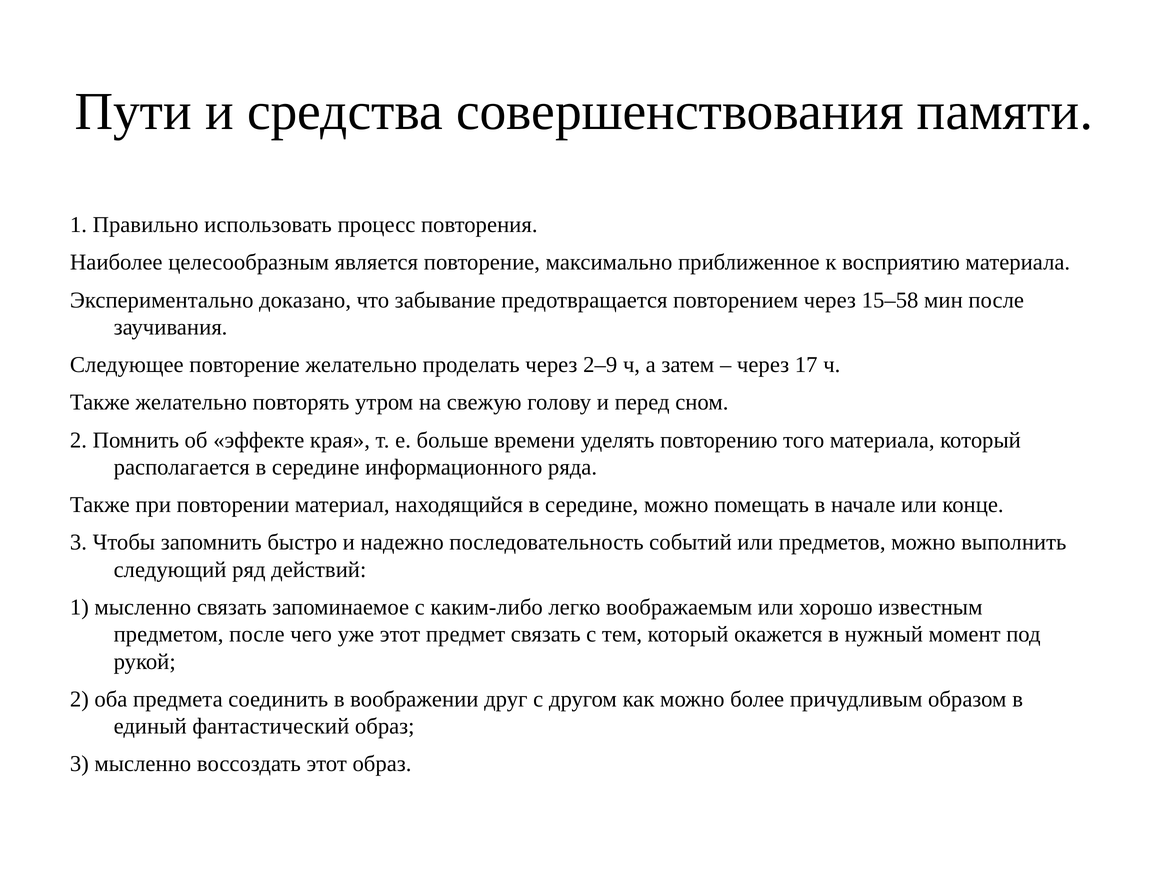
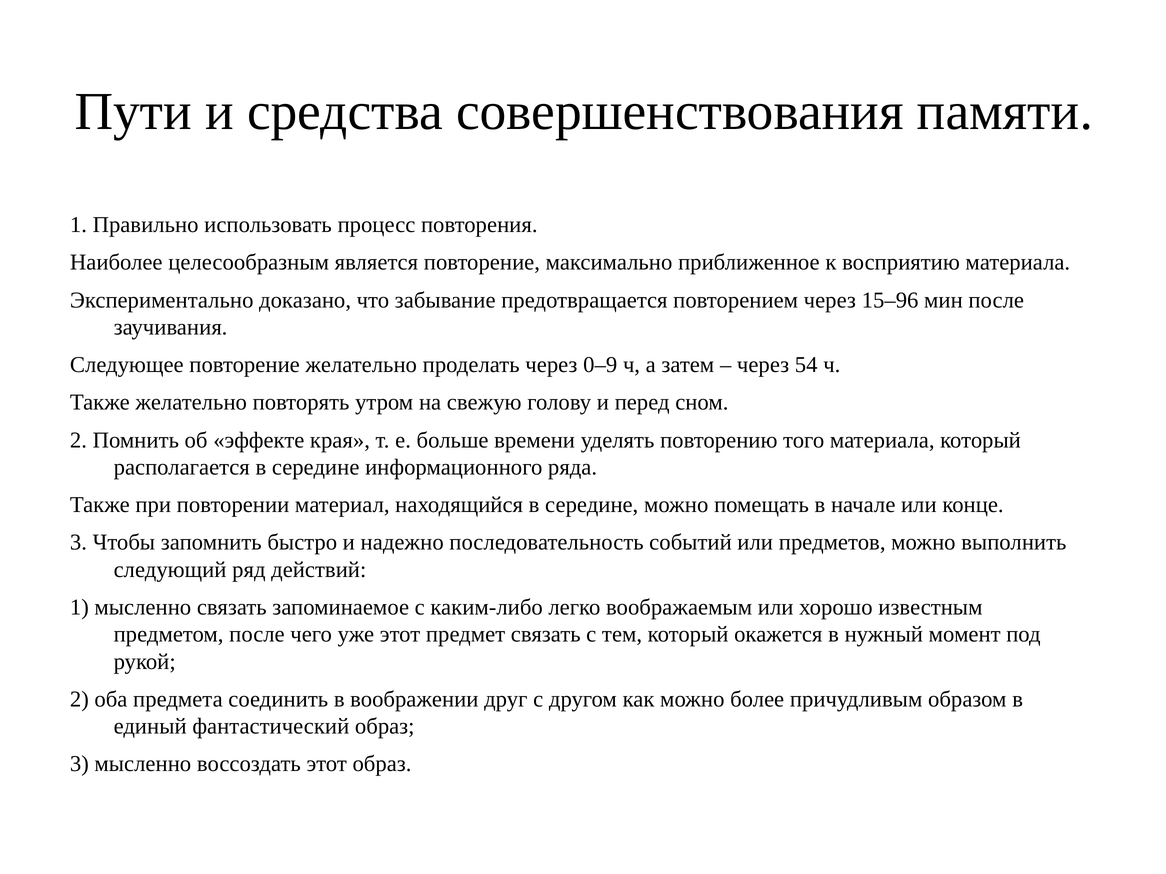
15–58: 15–58 -> 15–96
2–9: 2–9 -> 0–9
17: 17 -> 54
